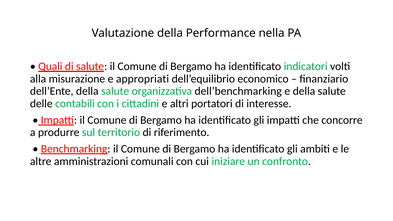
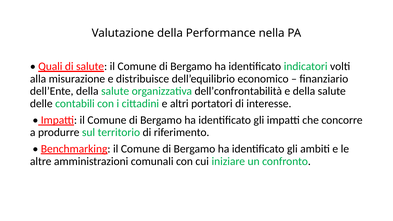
appropriati: appropriati -> distribuisce
dell’benchmarking: dell’benchmarking -> dell’confrontabilità
